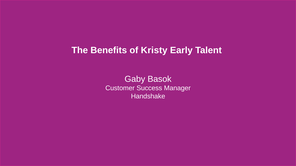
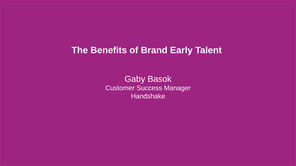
Kristy: Kristy -> Brand
